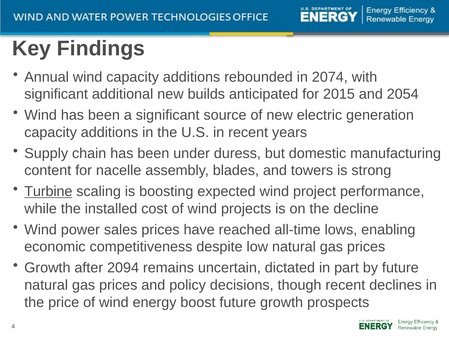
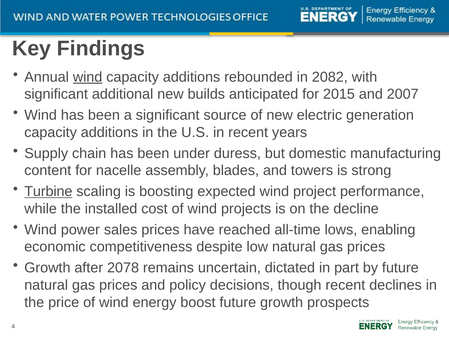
wind at (88, 77) underline: none -> present
2074: 2074 -> 2082
2054: 2054 -> 2007
2094: 2094 -> 2078
